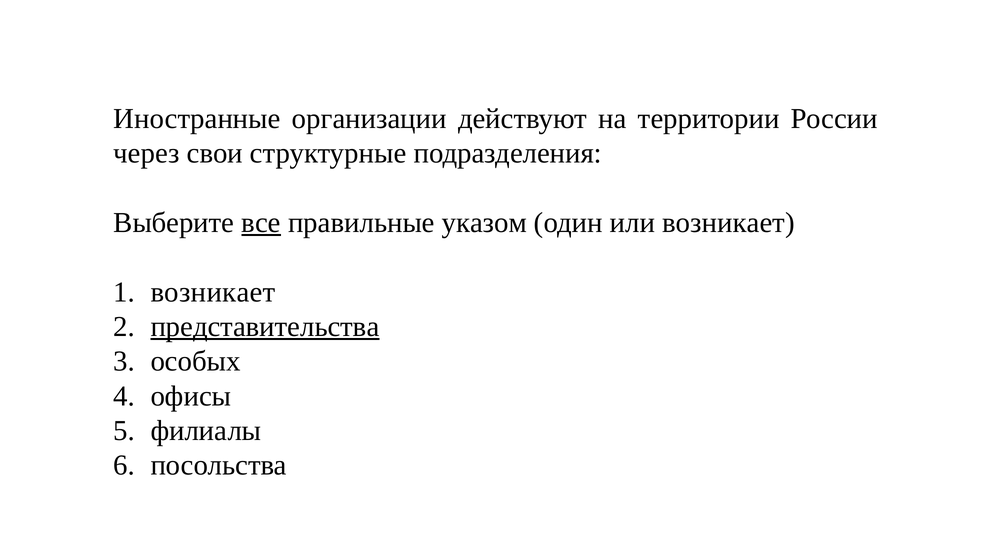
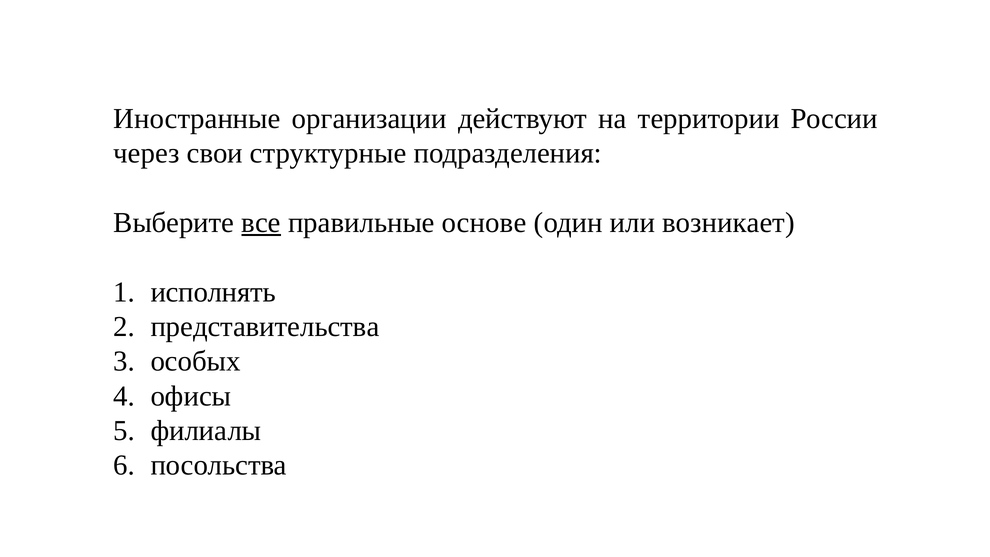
указом: указом -> основе
возникает at (213, 292): возникает -> исполнять
представительства underline: present -> none
